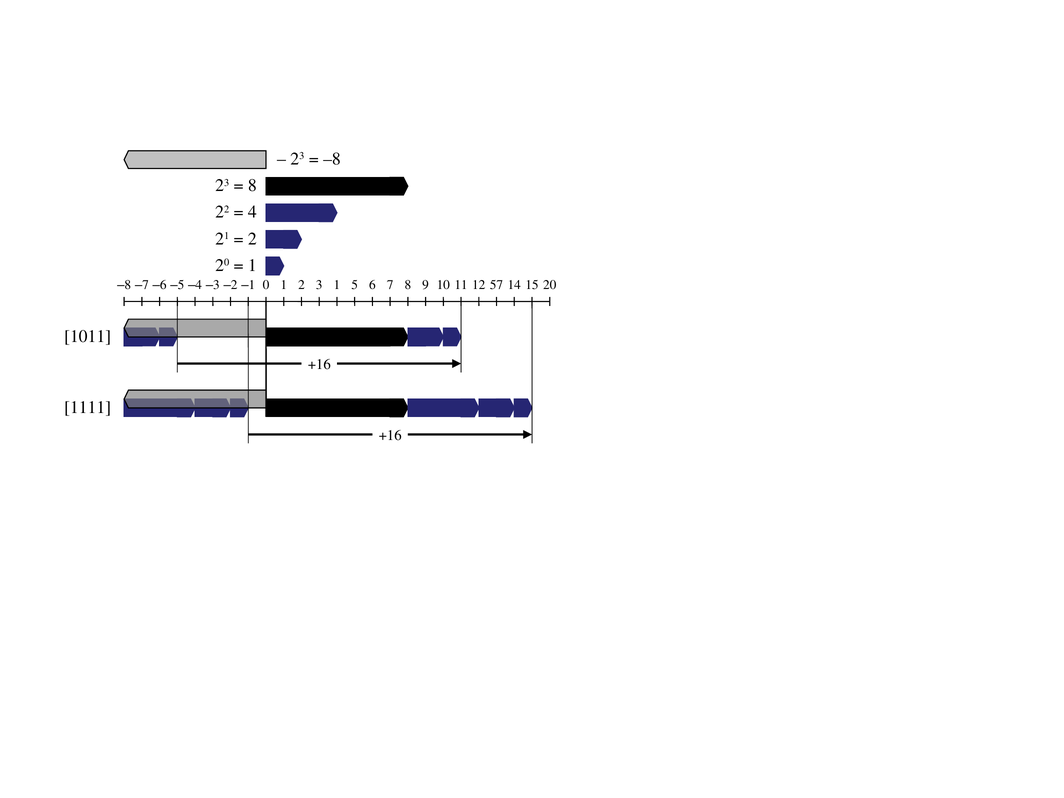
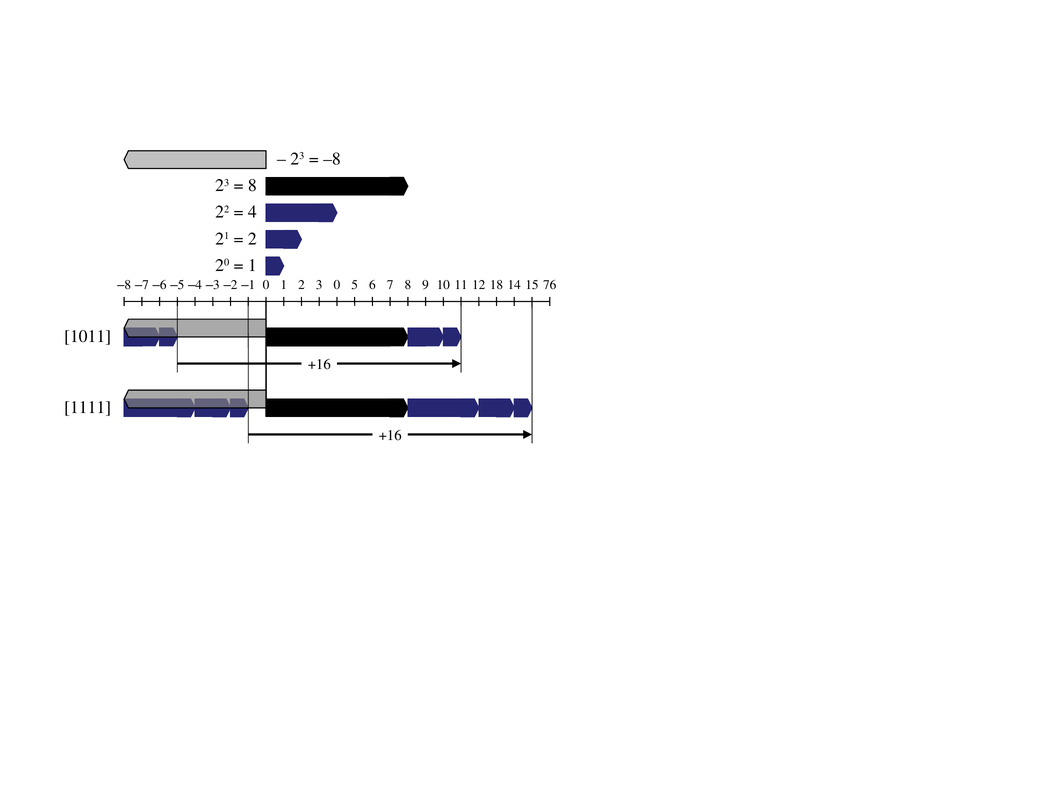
3 1: 1 -> 0
57: 57 -> 18
15 20: 20 -> 76
